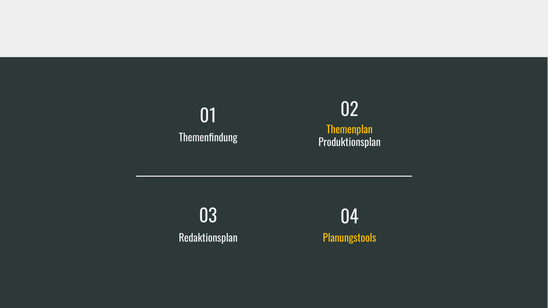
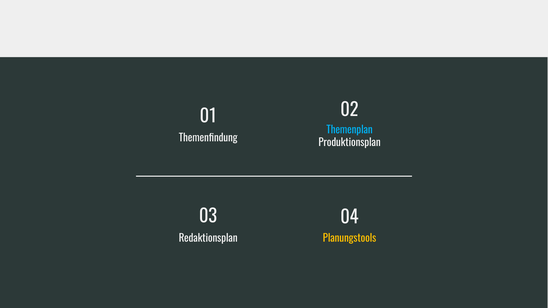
Themenplan colour: yellow -> light blue
